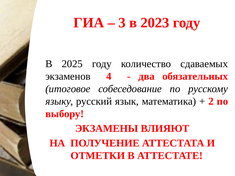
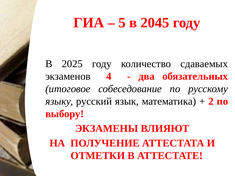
3: 3 -> 5
2023: 2023 -> 2045
